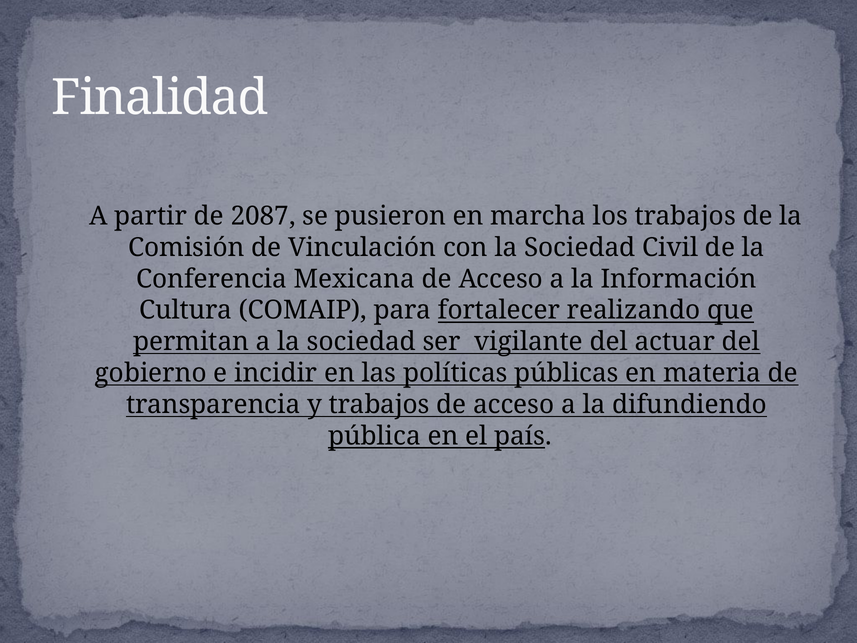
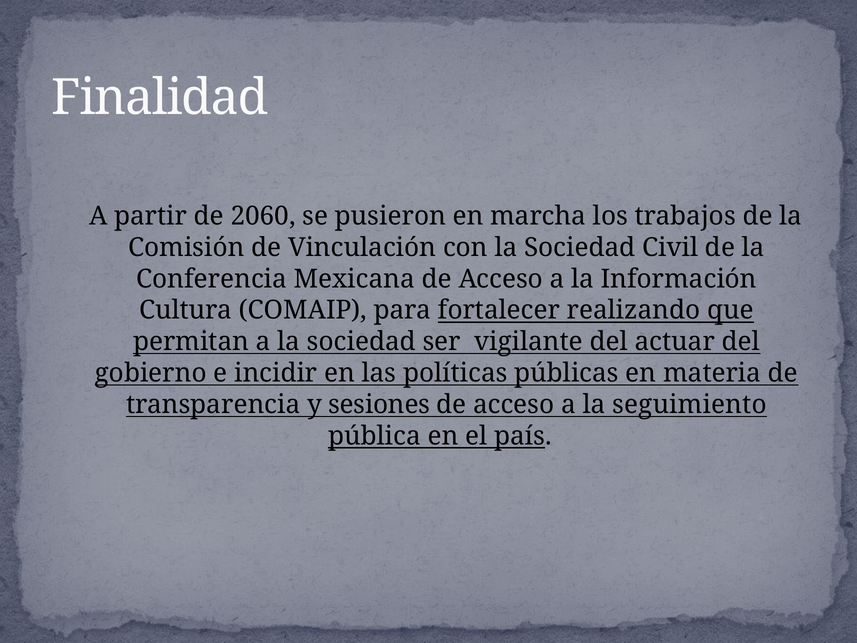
2087: 2087 -> 2060
y trabajos: trabajos -> sesiones
difundiendo: difundiendo -> seguimiento
